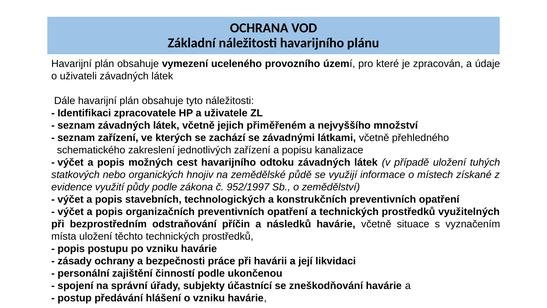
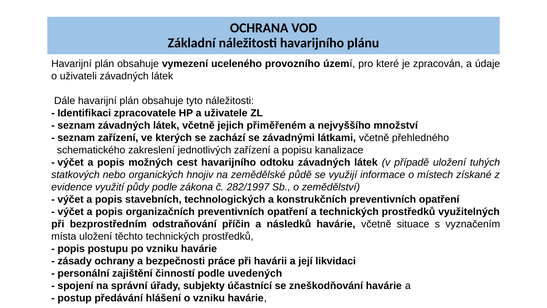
952/1997: 952/1997 -> 282/1997
ukončenou: ukončenou -> uvedených
